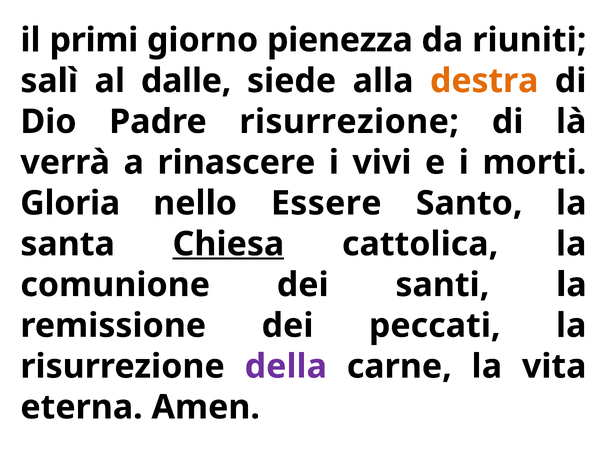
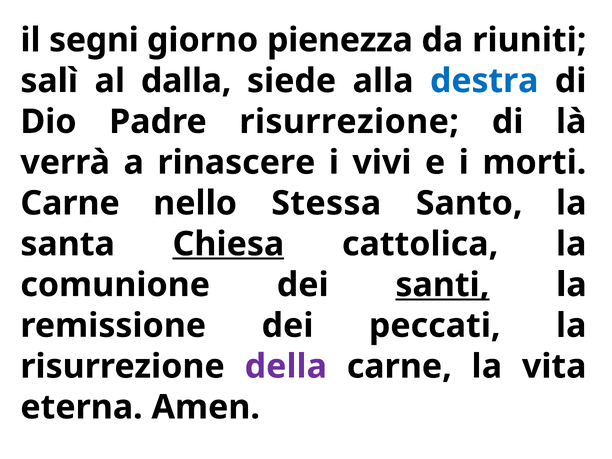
primi: primi -> segni
dalle: dalle -> dalla
destra colour: orange -> blue
Gloria at (70, 203): Gloria -> Carne
Essere: Essere -> Stessa
santi underline: none -> present
